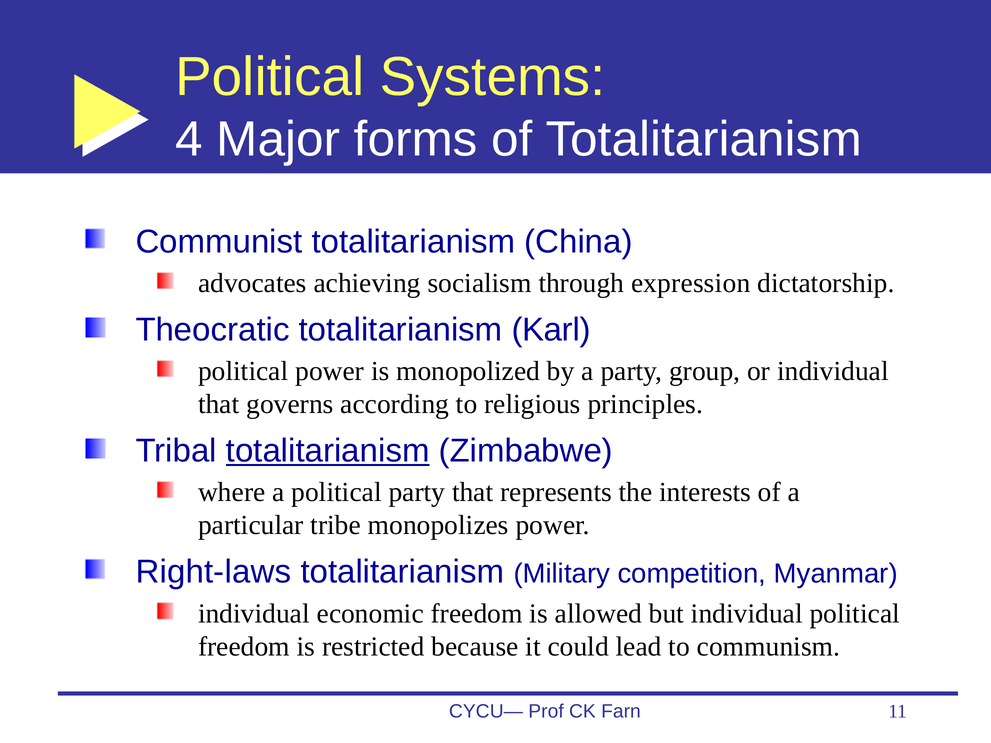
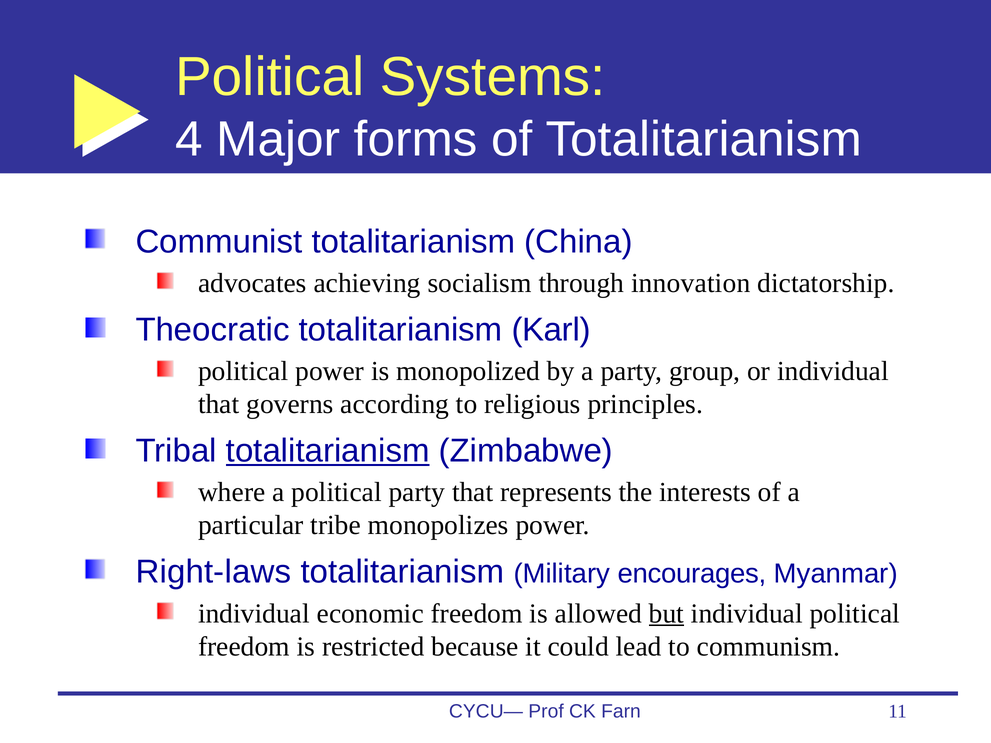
expression: expression -> innovation
competition: competition -> encourages
but underline: none -> present
